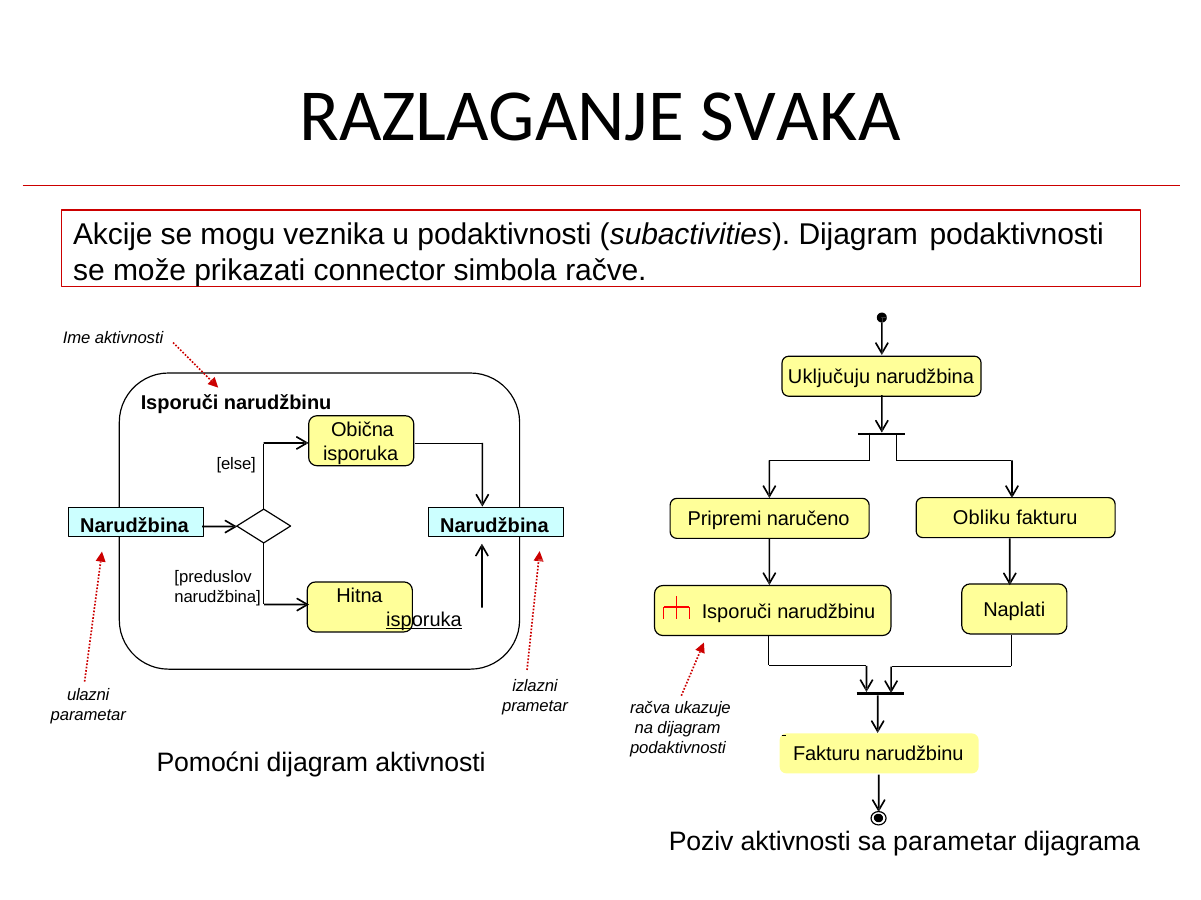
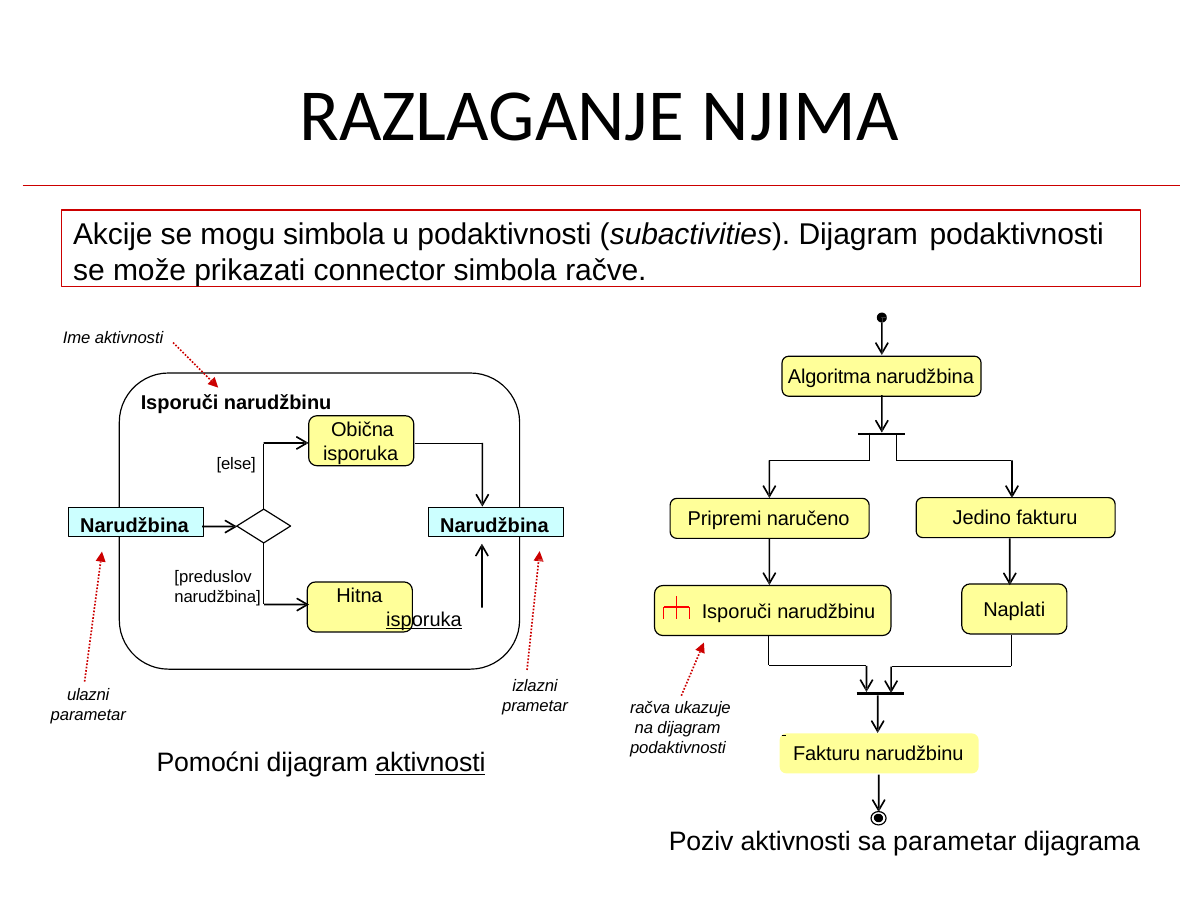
SVAKA: SVAKA -> NJIMA
mogu veznika: veznika -> simbola
Uključuju: Uključuju -> Algoritma
Obliku: Obliku -> Jedino
aktivnosti at (430, 764) underline: none -> present
